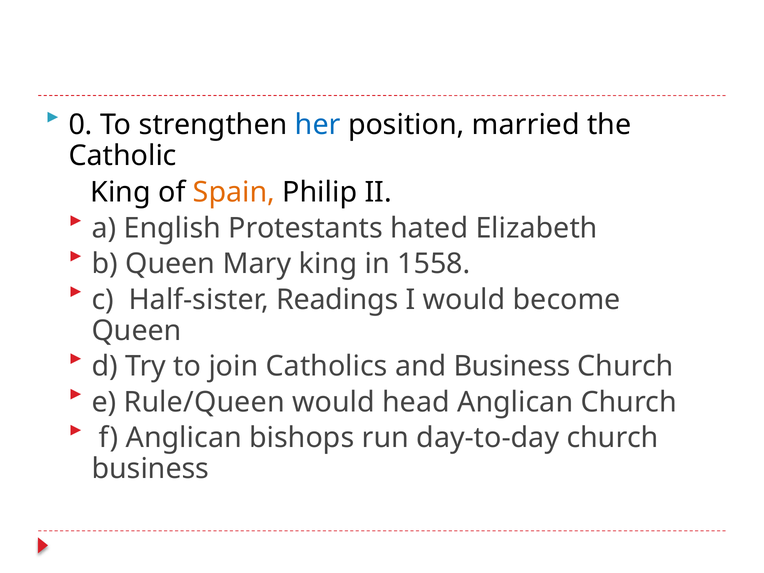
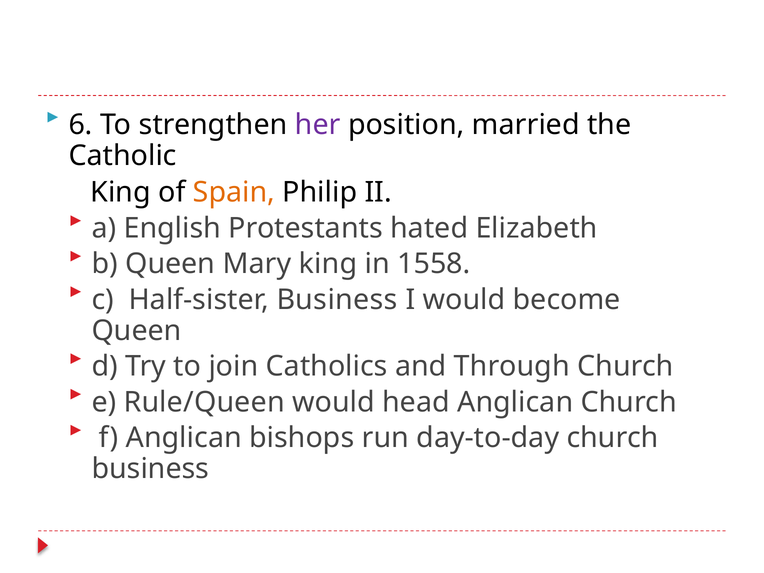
0: 0 -> 6
her colour: blue -> purple
Half-sister Readings: Readings -> Business
and Business: Business -> Through
